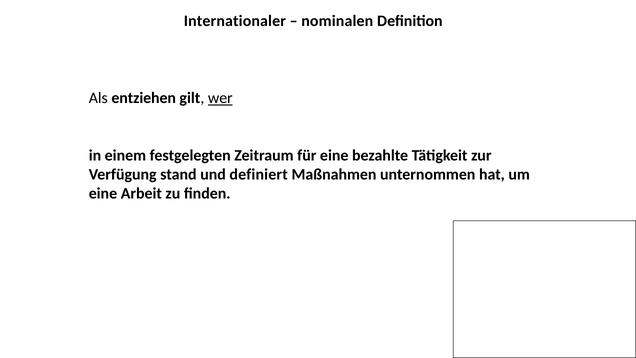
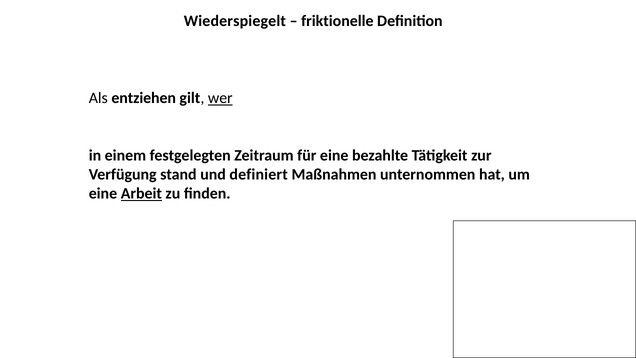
Internationaler: Internationaler -> Wiederspiegelt
nominalen: nominalen -> friktionelle
Arbeit underline: none -> present
